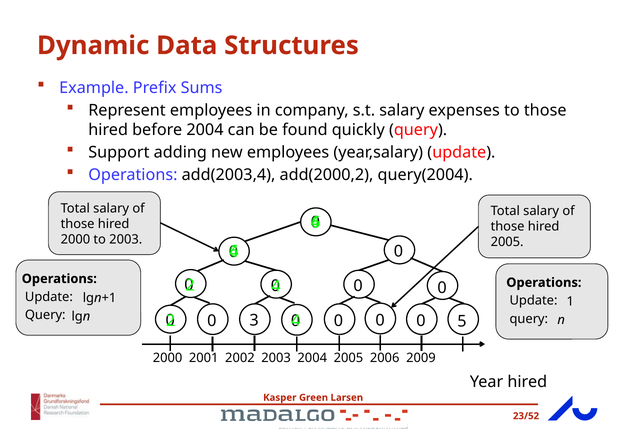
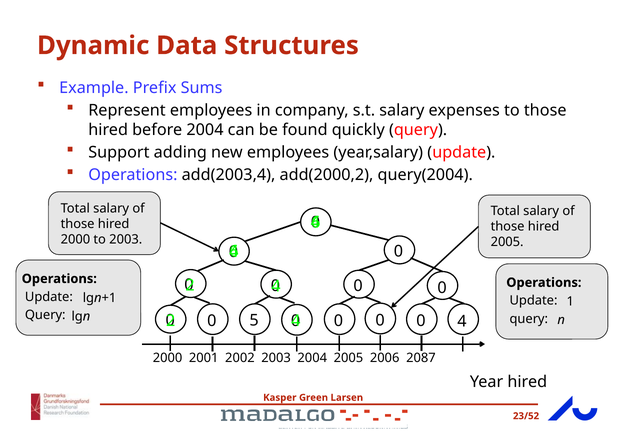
3: 3 -> 5
5 at (462, 321): 5 -> 4
2009: 2009 -> 2087
